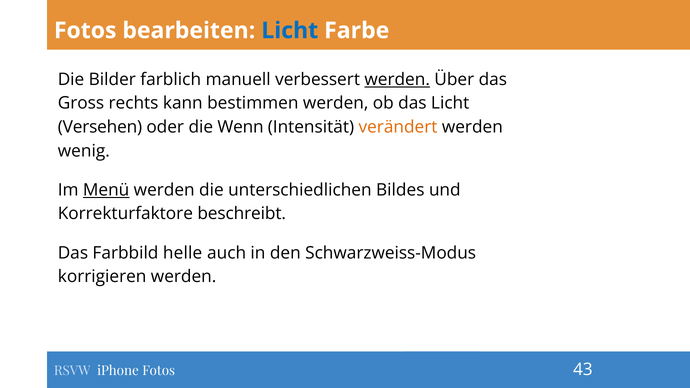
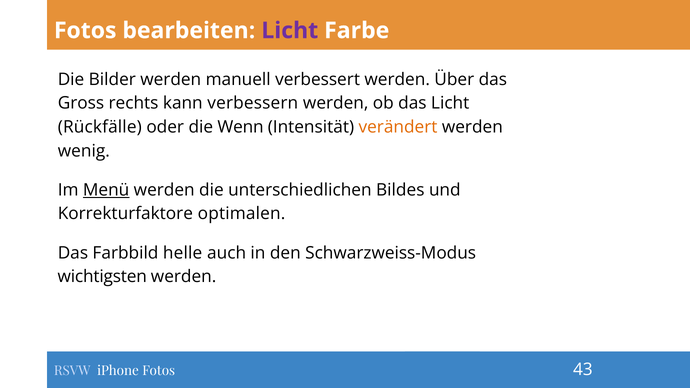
Licht at (290, 31) colour: blue -> purple
Bilder farblich: farblich -> werden
werden at (397, 80) underline: present -> none
bestimmen: bestimmen -> verbessern
Versehen: Versehen -> Rückfälle
beschreibt: beschreibt -> optimalen
korrigieren: korrigieren -> wichtigsten
